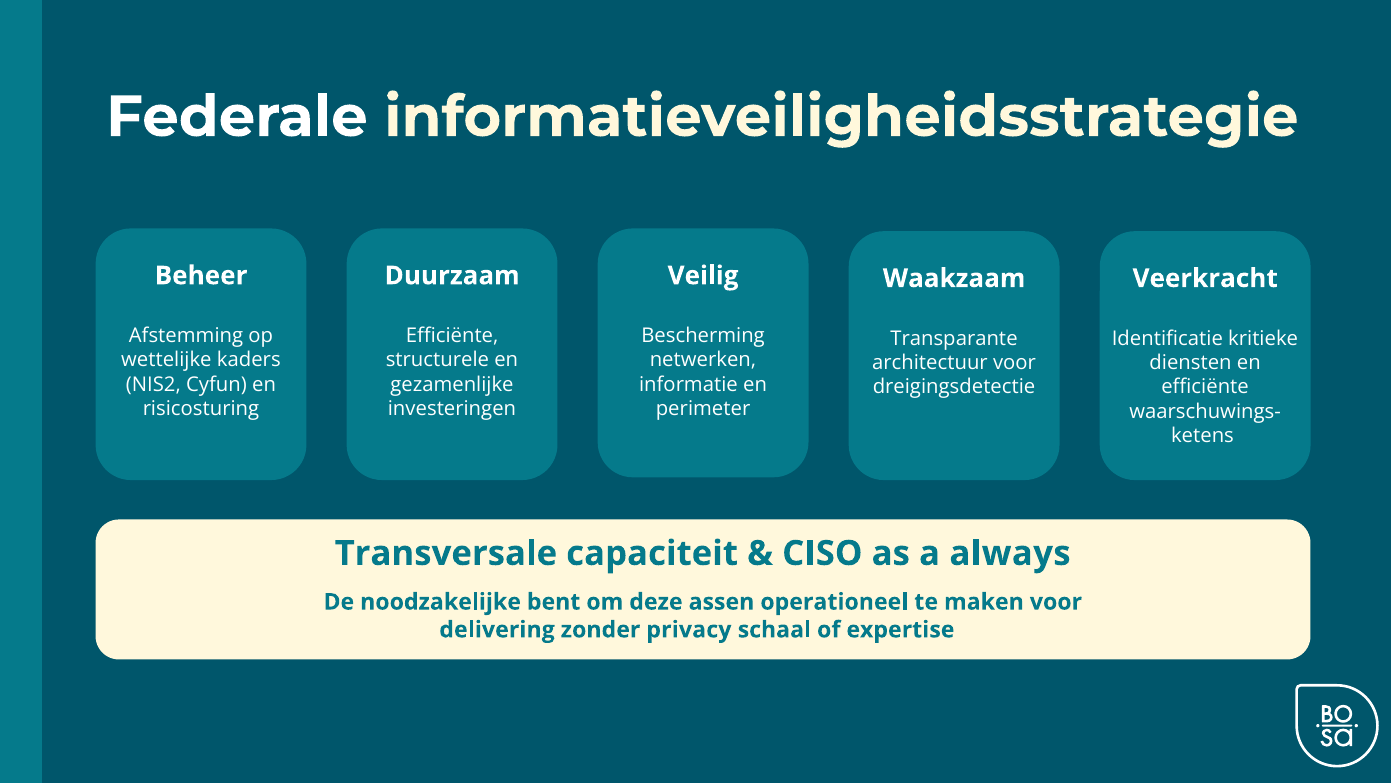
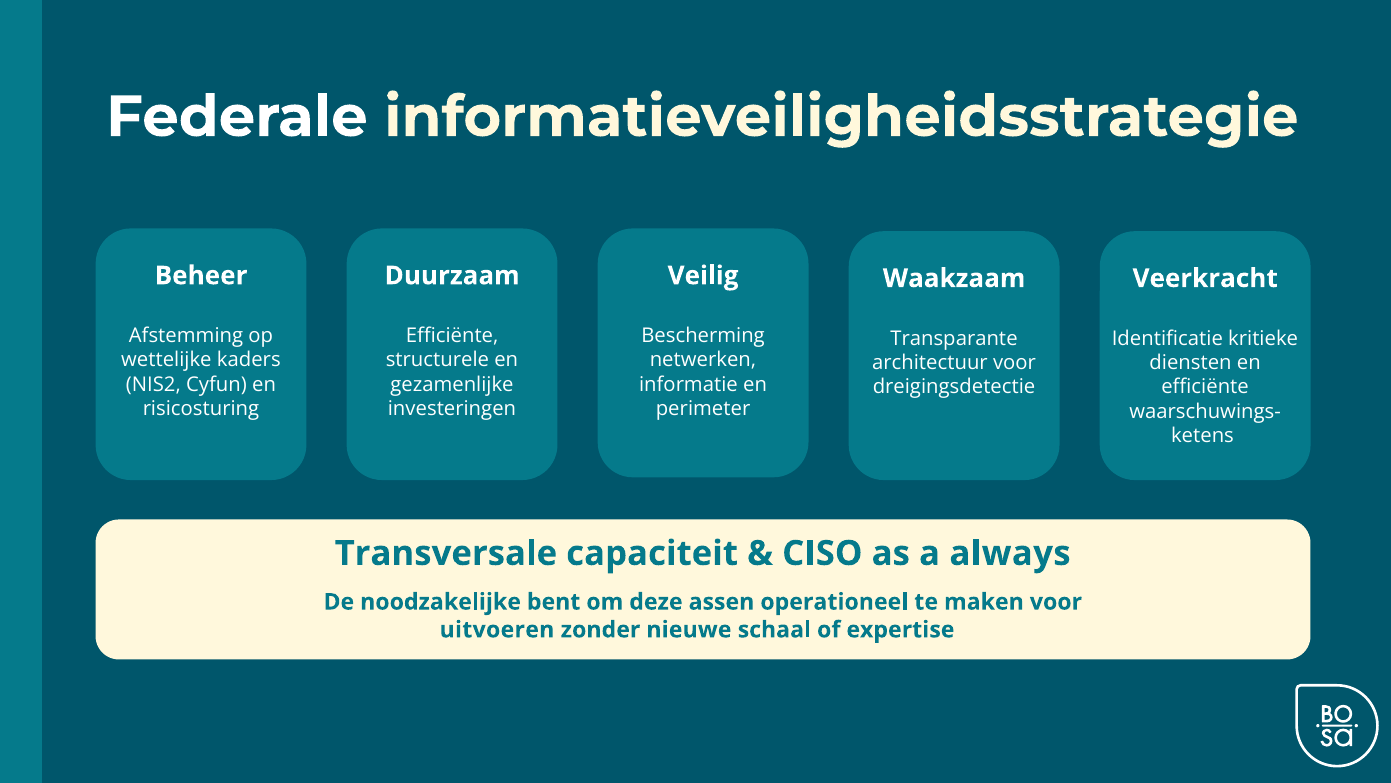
delivering: delivering -> uitvoeren
privacy: privacy -> nieuwe
